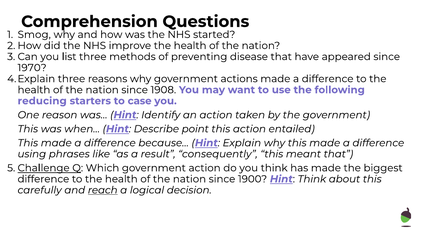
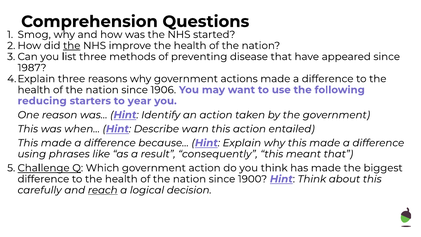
the at (72, 46) underline: none -> present
1970: 1970 -> 1987
1908: 1908 -> 1906
case: case -> year
point: point -> warn
